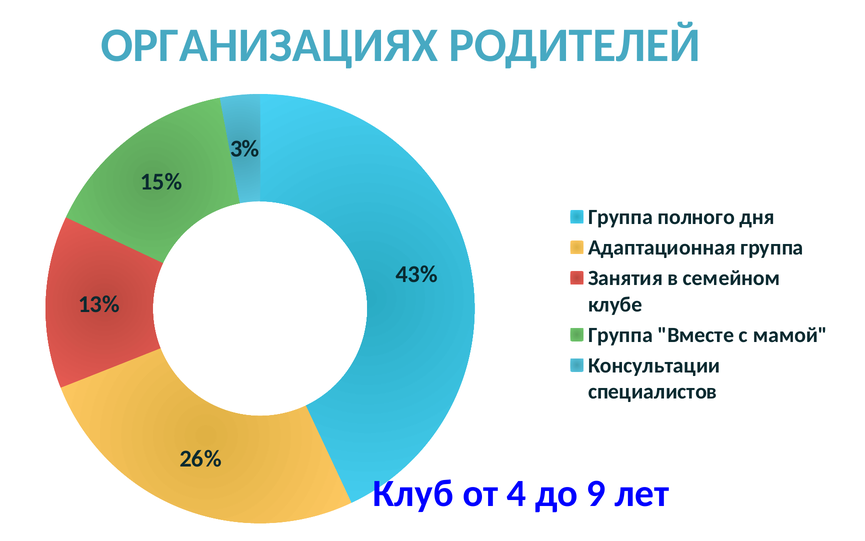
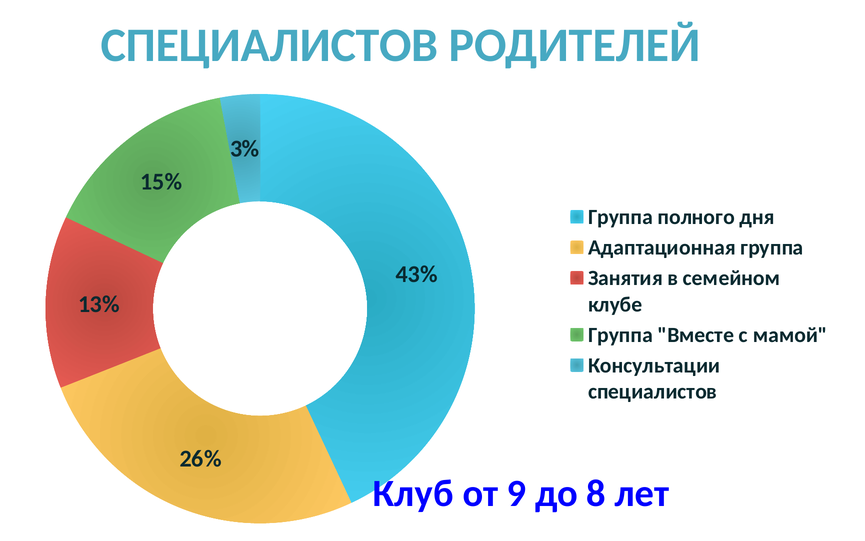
ОРГАНИЗАЦИЯХ at (269, 45): ОРГАНИЗАЦИЯХ -> СПЕЦИАЛИСТОВ
4: 4 -> 9
9: 9 -> 8
